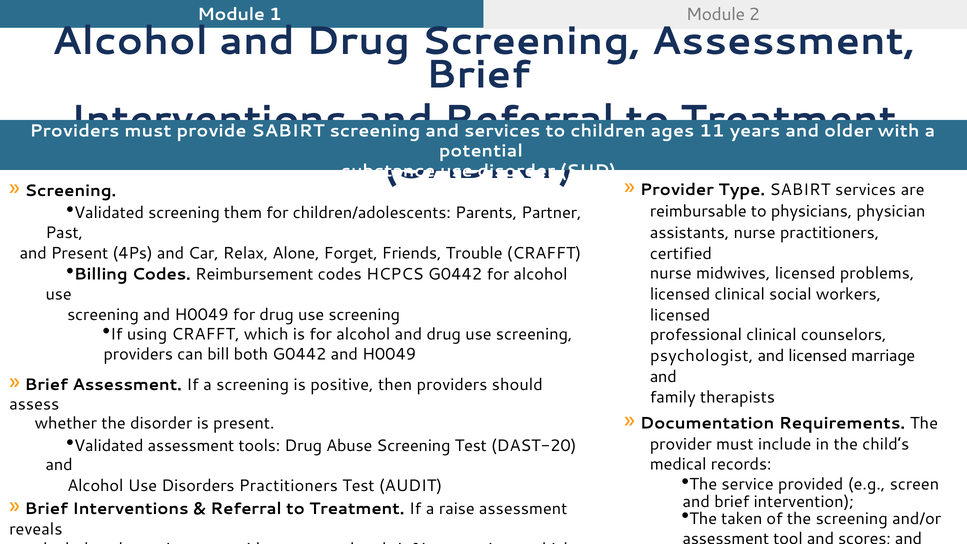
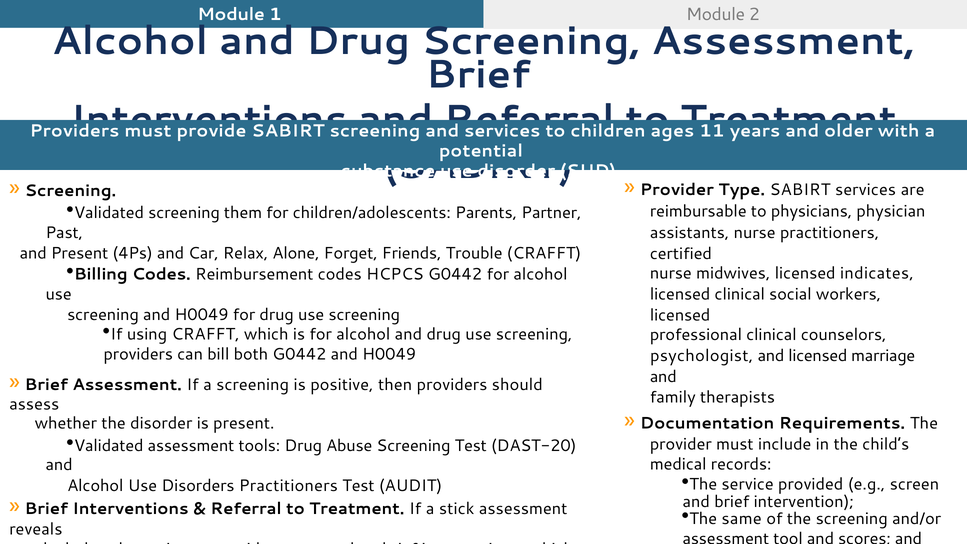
problems: problems -> indicates
raise: raise -> stick
taken: taken -> same
